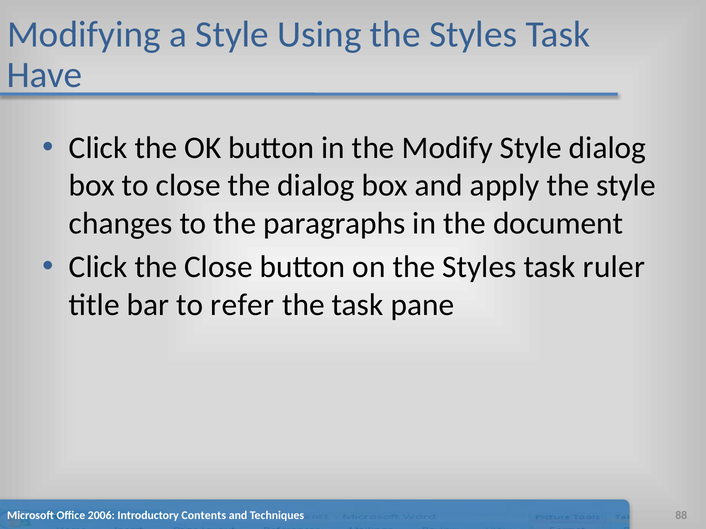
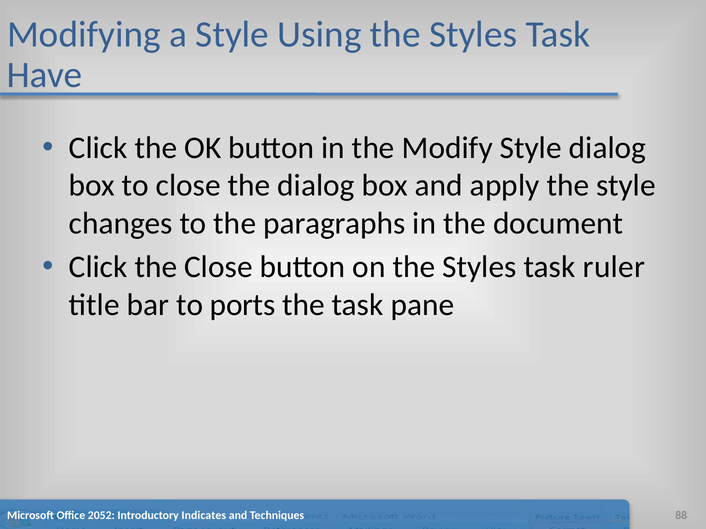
refer: refer -> ports
2006: 2006 -> 2052
Contents: Contents -> Indicates
